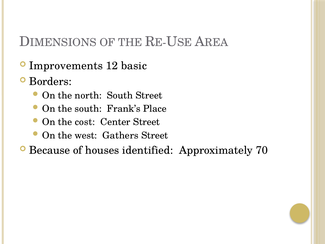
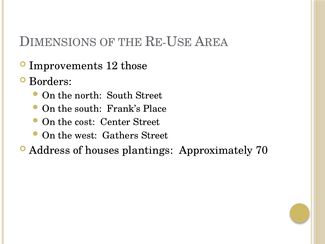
basic: basic -> those
Because: Because -> Address
identified: identified -> plantings
